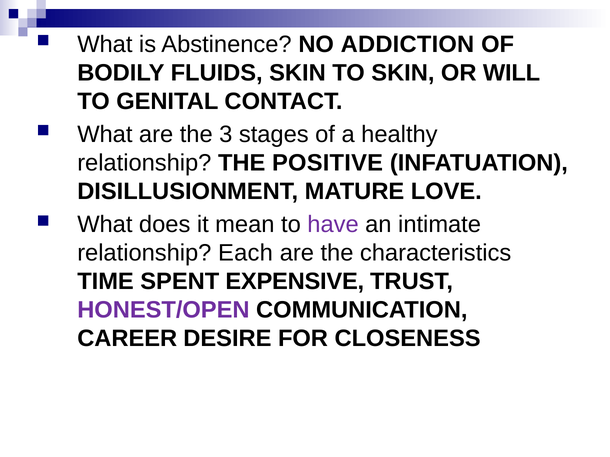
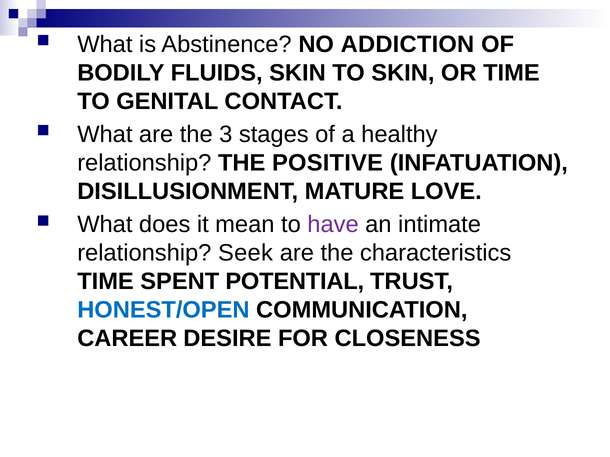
OR WILL: WILL -> TIME
Each: Each -> Seek
EXPENSIVE: EXPENSIVE -> POTENTIAL
HONEST/OPEN colour: purple -> blue
